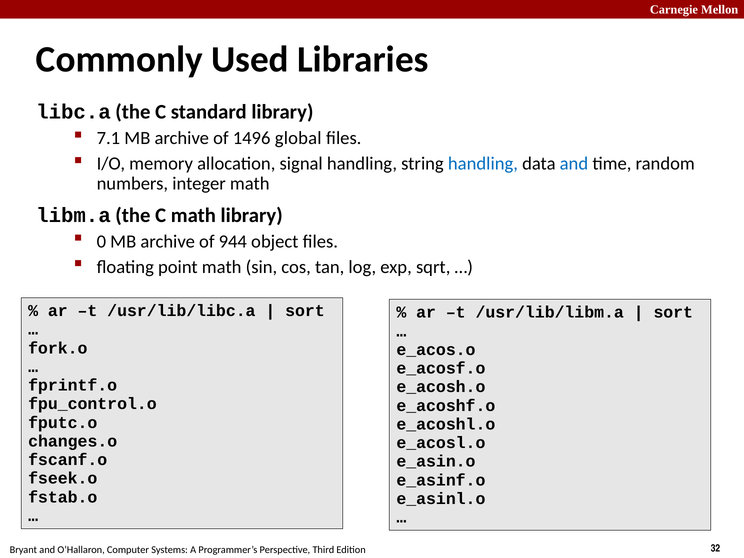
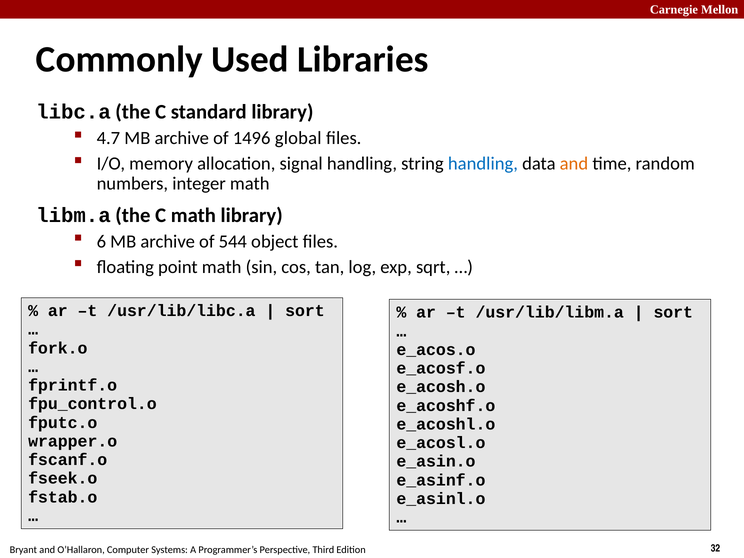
7.1: 7.1 -> 4.7
and at (574, 164) colour: blue -> orange
0: 0 -> 6
944: 944 -> 544
changes.o: changes.o -> wrapper.o
